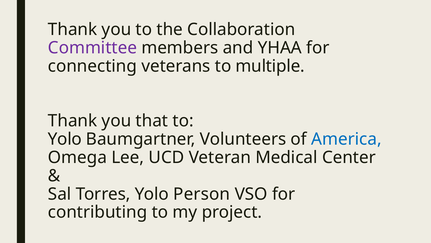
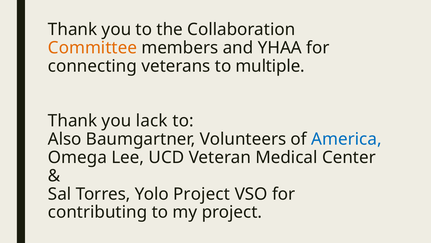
Committee colour: purple -> orange
that: that -> lack
Yolo at (65, 139): Yolo -> Also
Yolo Person: Person -> Project
